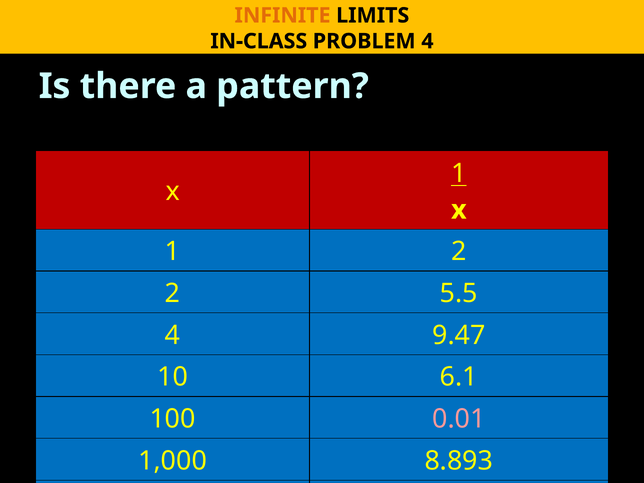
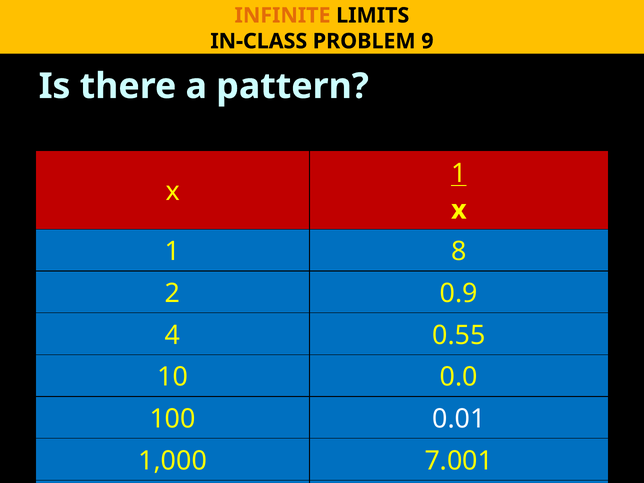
PROBLEM 4: 4 -> 9
1 2: 2 -> 8
5.5: 5.5 -> 0.9
9.47: 9.47 -> 0.55
6.1: 6.1 -> 0.0
0.01 colour: pink -> white
8.893: 8.893 -> 7.001
